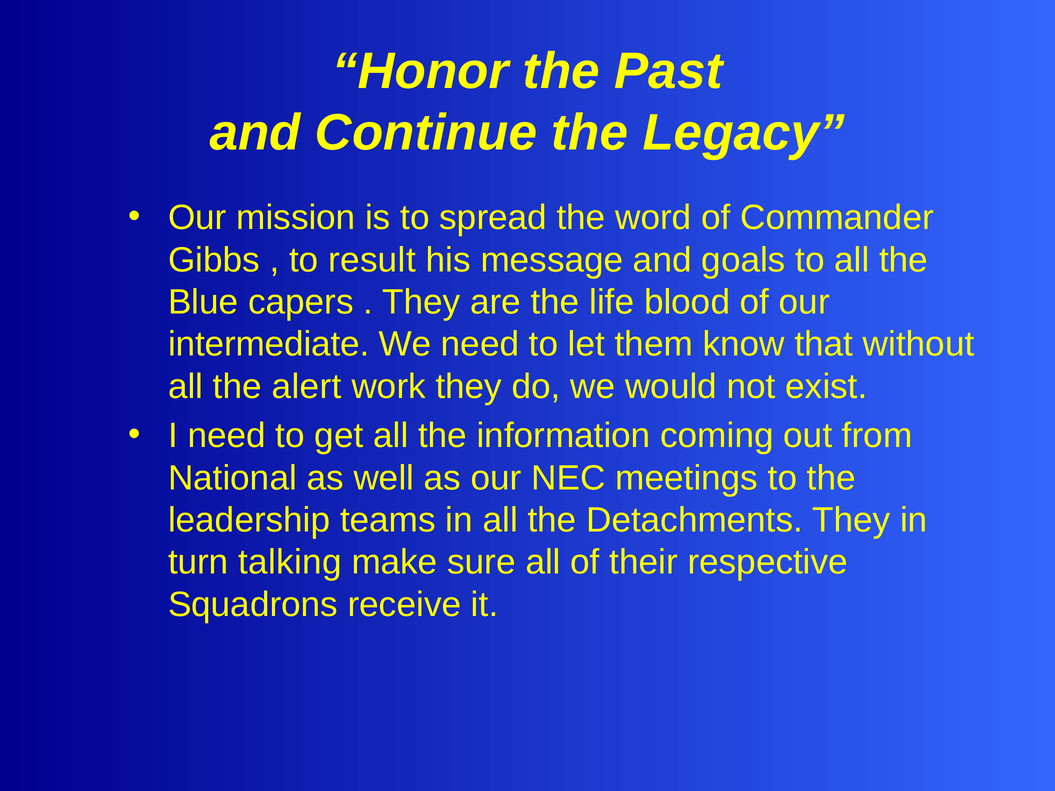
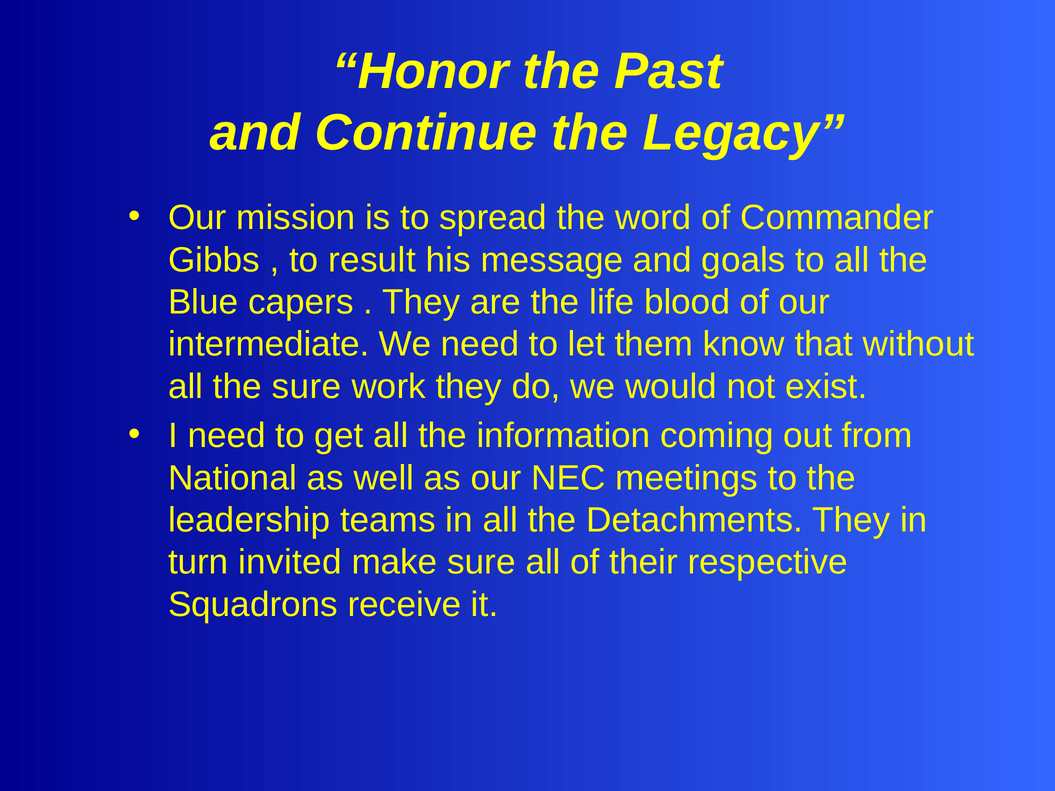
the alert: alert -> sure
talking: talking -> invited
